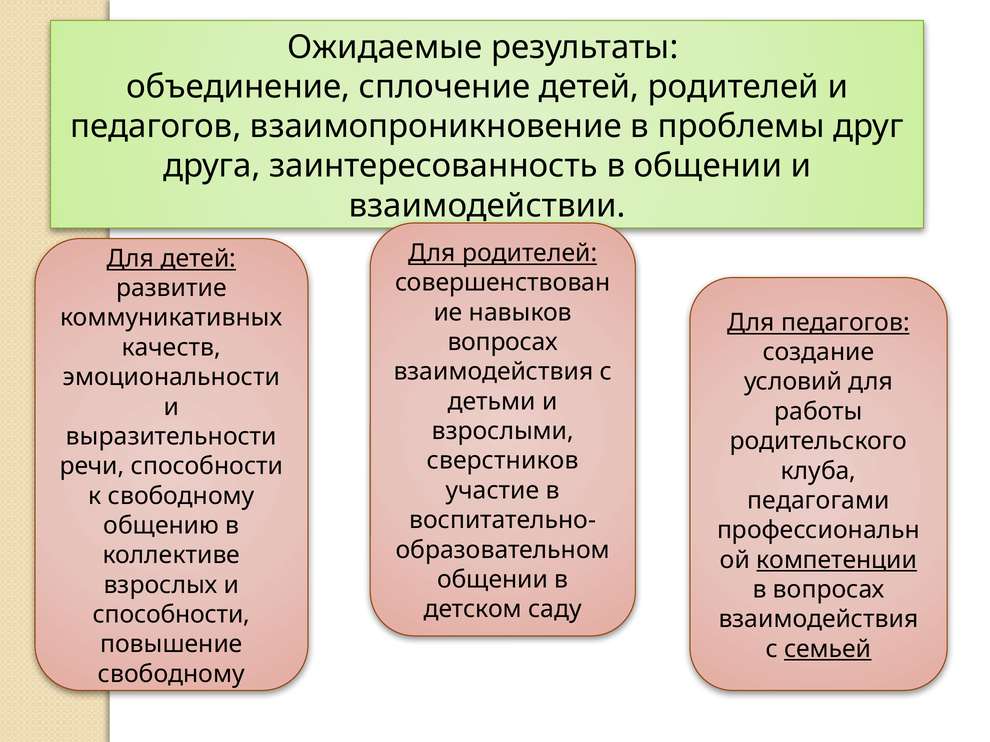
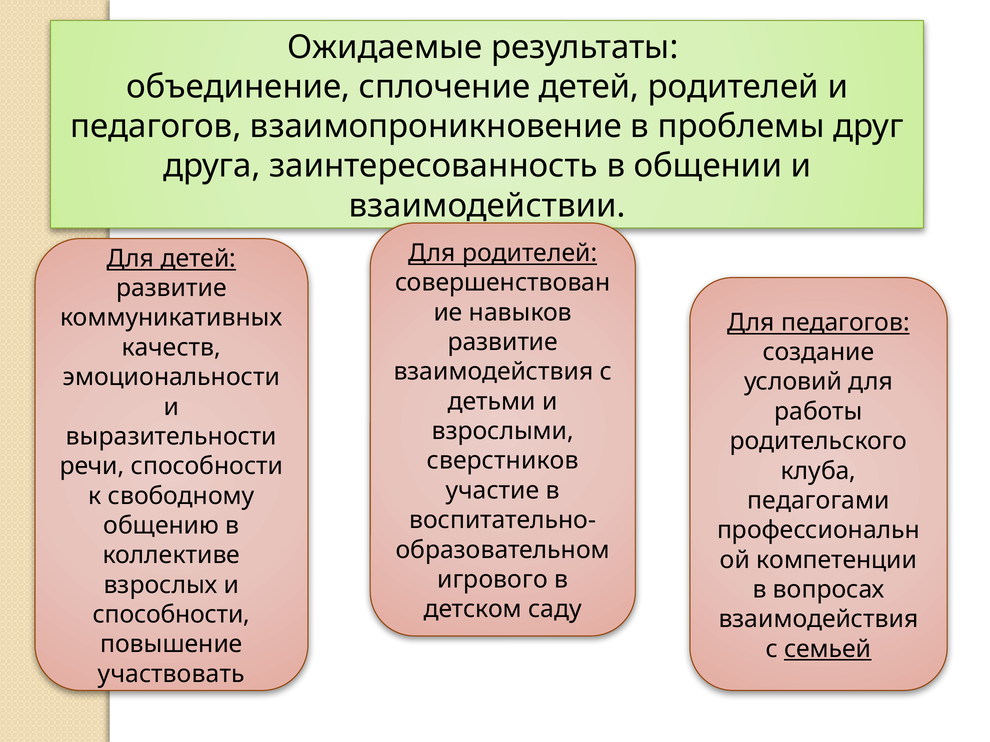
вопросах at (503, 342): вопросах -> развитие
компетенции underline: present -> none
общении at (493, 580): общении -> игрового
свободному at (171, 674): свободному -> участвовать
